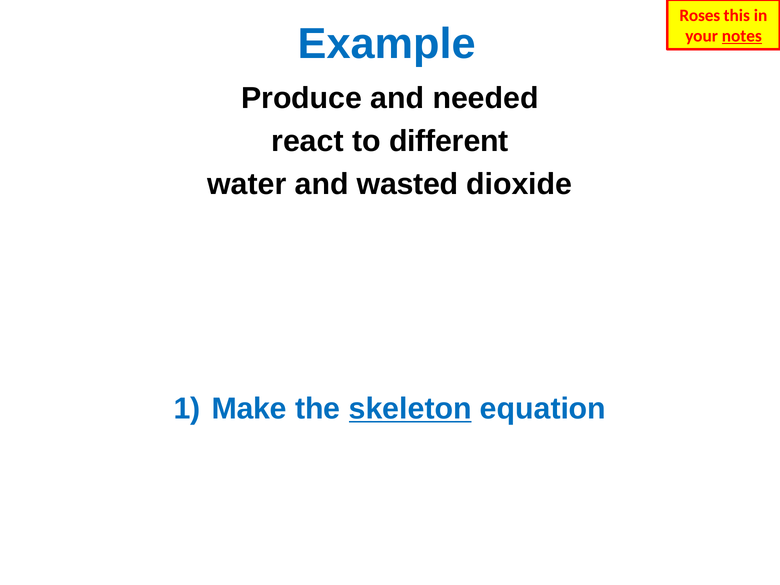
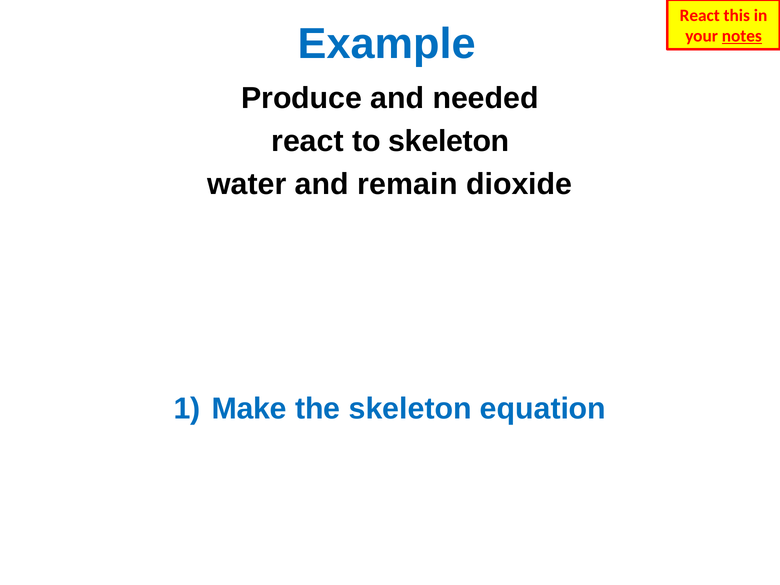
Roses at (700, 15): Roses -> React
to different: different -> skeleton
wasted: wasted -> remain
skeleton at (410, 409) underline: present -> none
